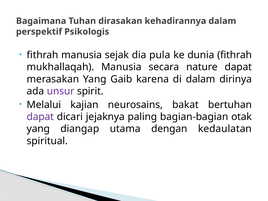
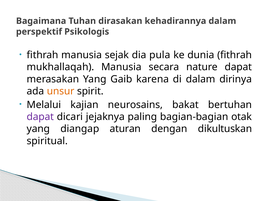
unsur colour: purple -> orange
utama: utama -> aturan
kedaulatan: kedaulatan -> dikultuskan
